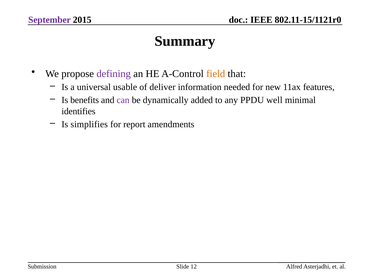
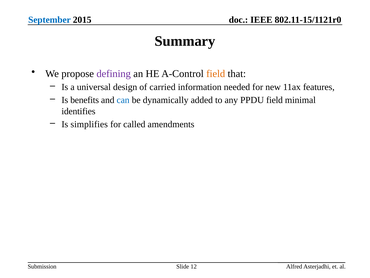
September colour: purple -> blue
usable: usable -> design
deliver: deliver -> carried
can colour: purple -> blue
PPDU well: well -> field
report: report -> called
